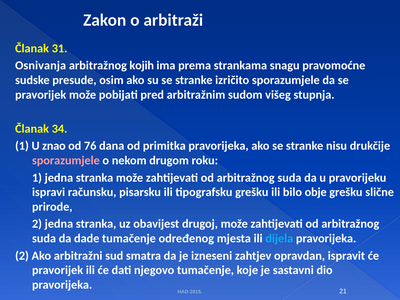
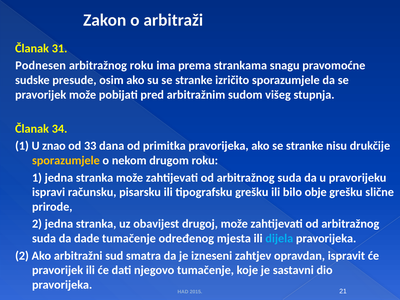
Osnivanja: Osnivanja -> Podnesen
arbitražnog kojih: kojih -> roku
76: 76 -> 33
sporazumjele at (66, 161) colour: pink -> yellow
